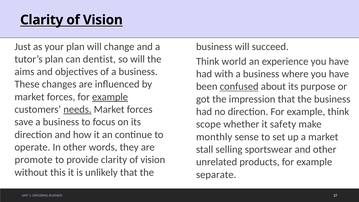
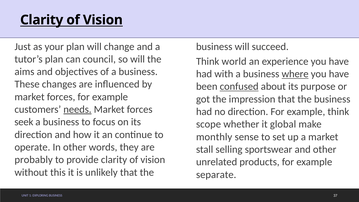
dentist: dentist -> council
where underline: none -> present
example at (110, 97) underline: present -> none
save: save -> seek
safety: safety -> global
promote: promote -> probably
